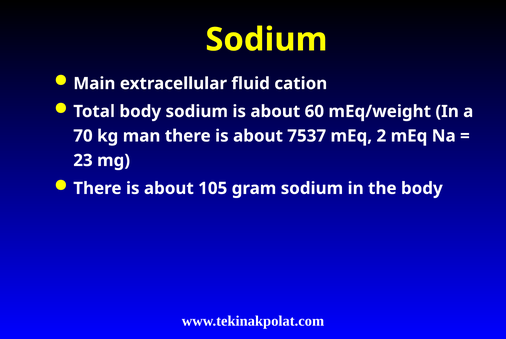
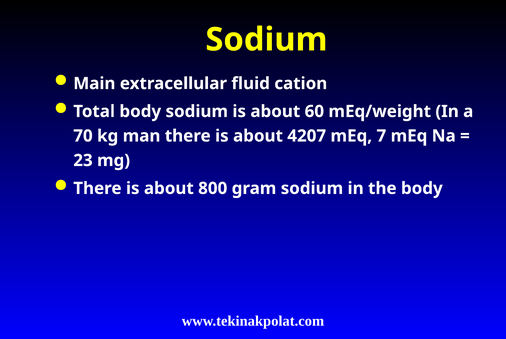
7537: 7537 -> 4207
2: 2 -> 7
105: 105 -> 800
